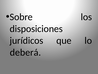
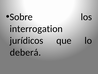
disposiciones: disposiciones -> interrogation
